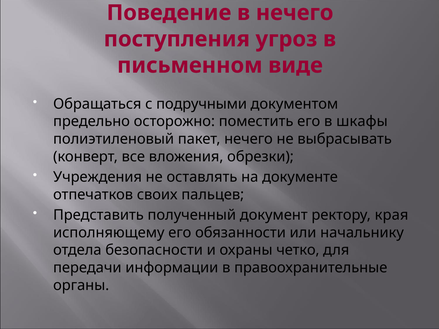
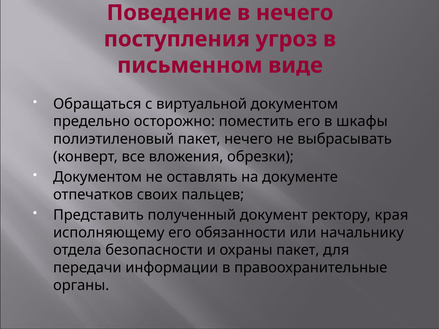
подручными: подручными -> виртуальной
Учреждения at (98, 177): Учреждения -> Документом
охраны четко: четко -> пакет
